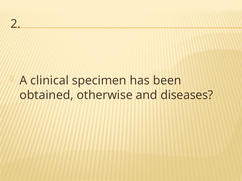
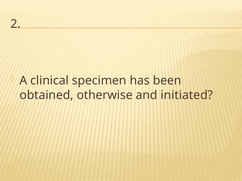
diseases: diseases -> initiated
